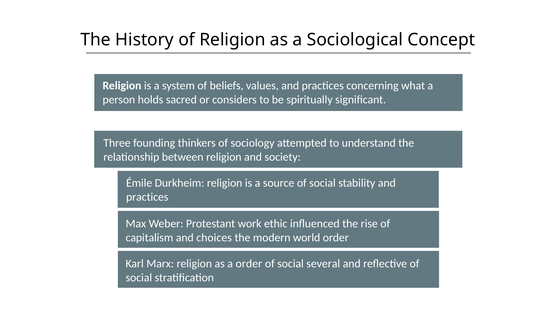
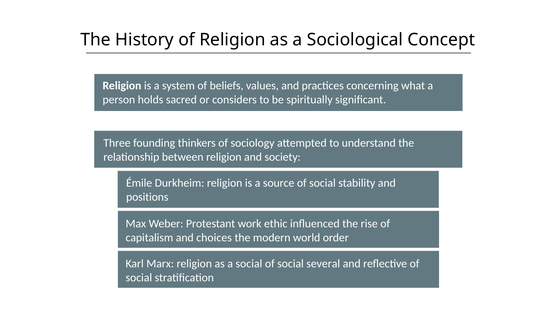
practices at (147, 196): practices -> positions
a order: order -> social
